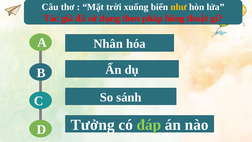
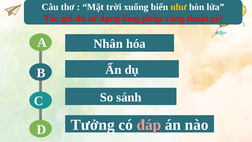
then: then -> lòng
hồng: hồng -> vàng
đáp colour: light green -> pink
